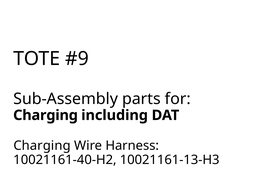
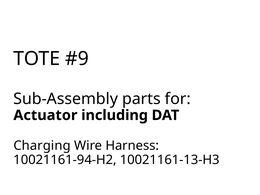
Charging at (46, 115): Charging -> Actuator
10021161-40-H2: 10021161-40-H2 -> 10021161-94-H2
